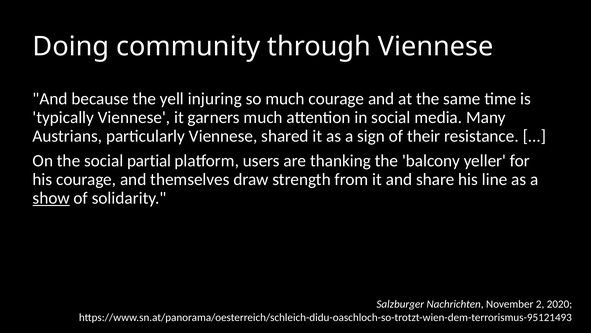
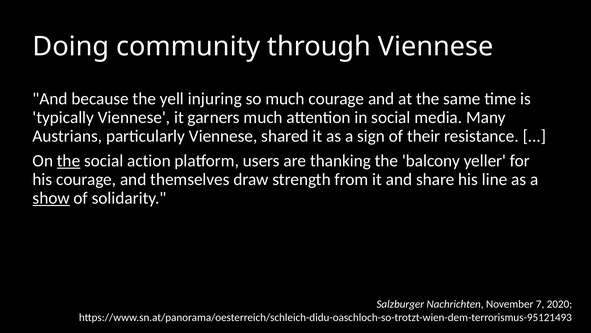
the at (69, 161) underline: none -> present
partial: partial -> action
2: 2 -> 7
